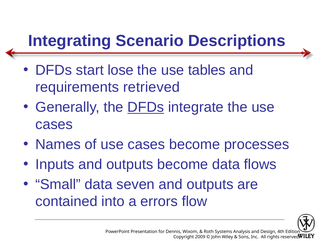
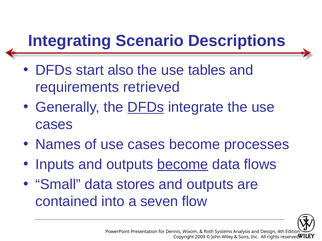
lose: lose -> also
become at (183, 165) underline: none -> present
seven: seven -> stores
errors: errors -> seven
